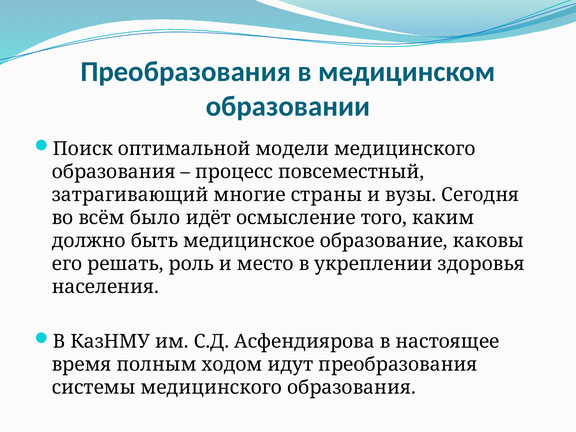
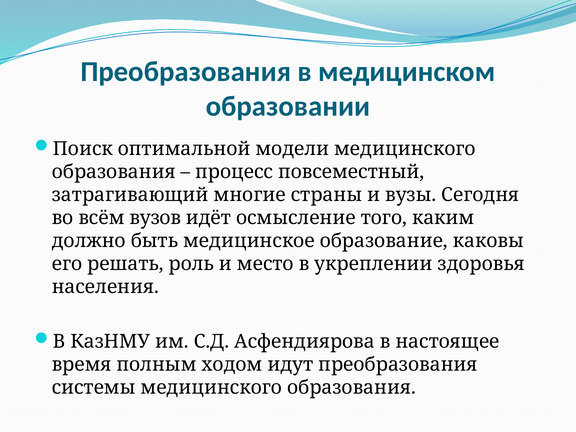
было: было -> вузов
